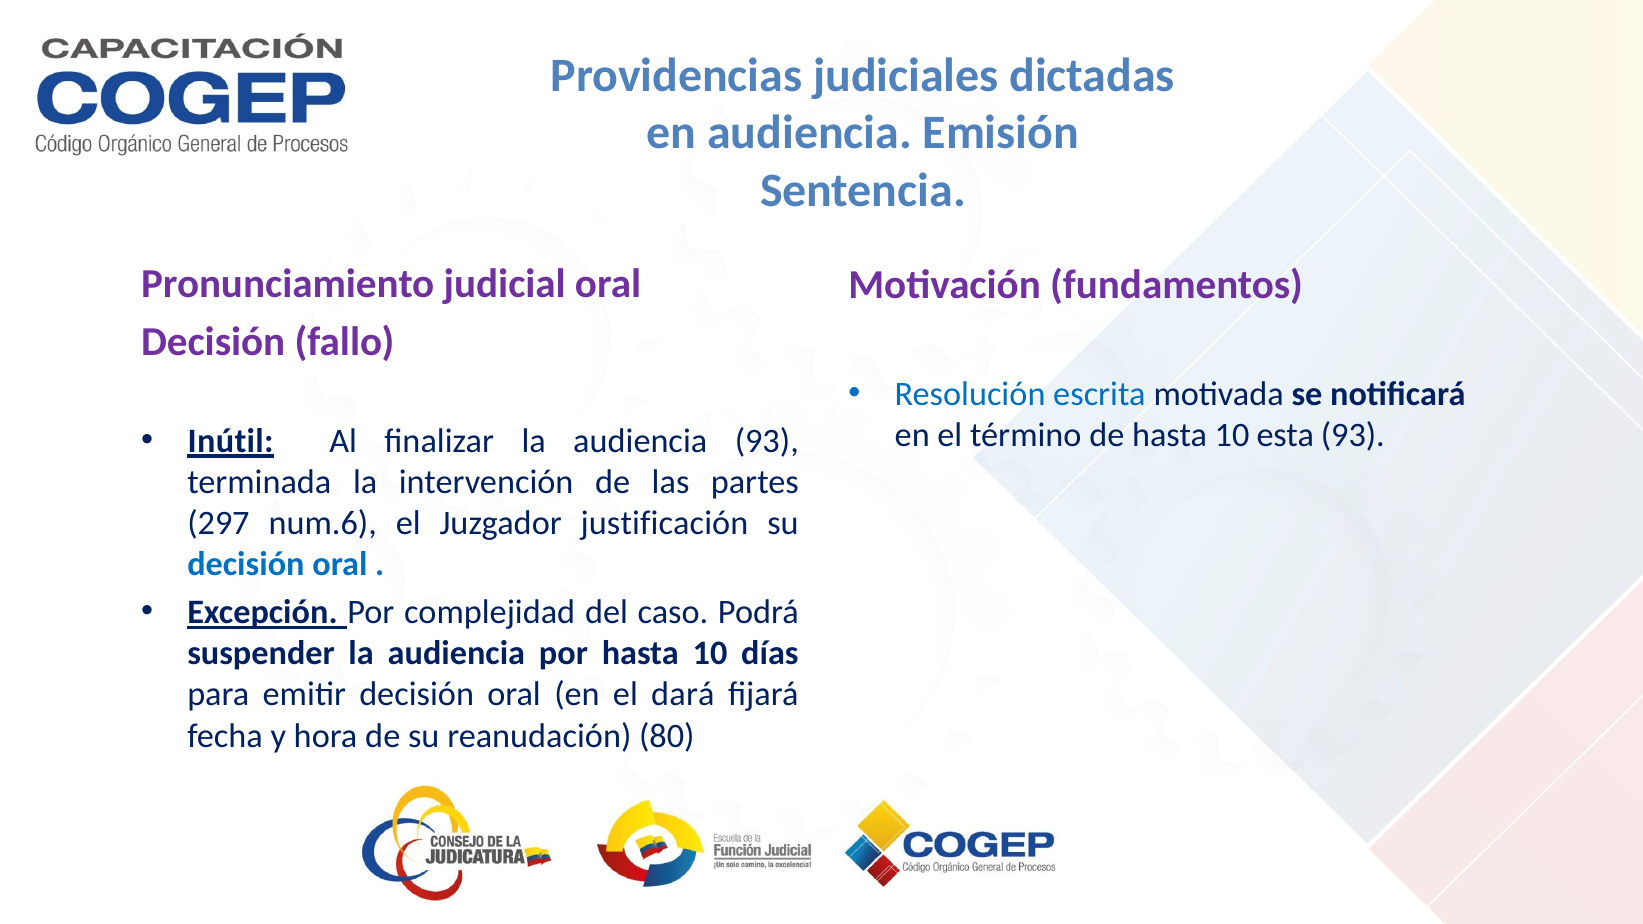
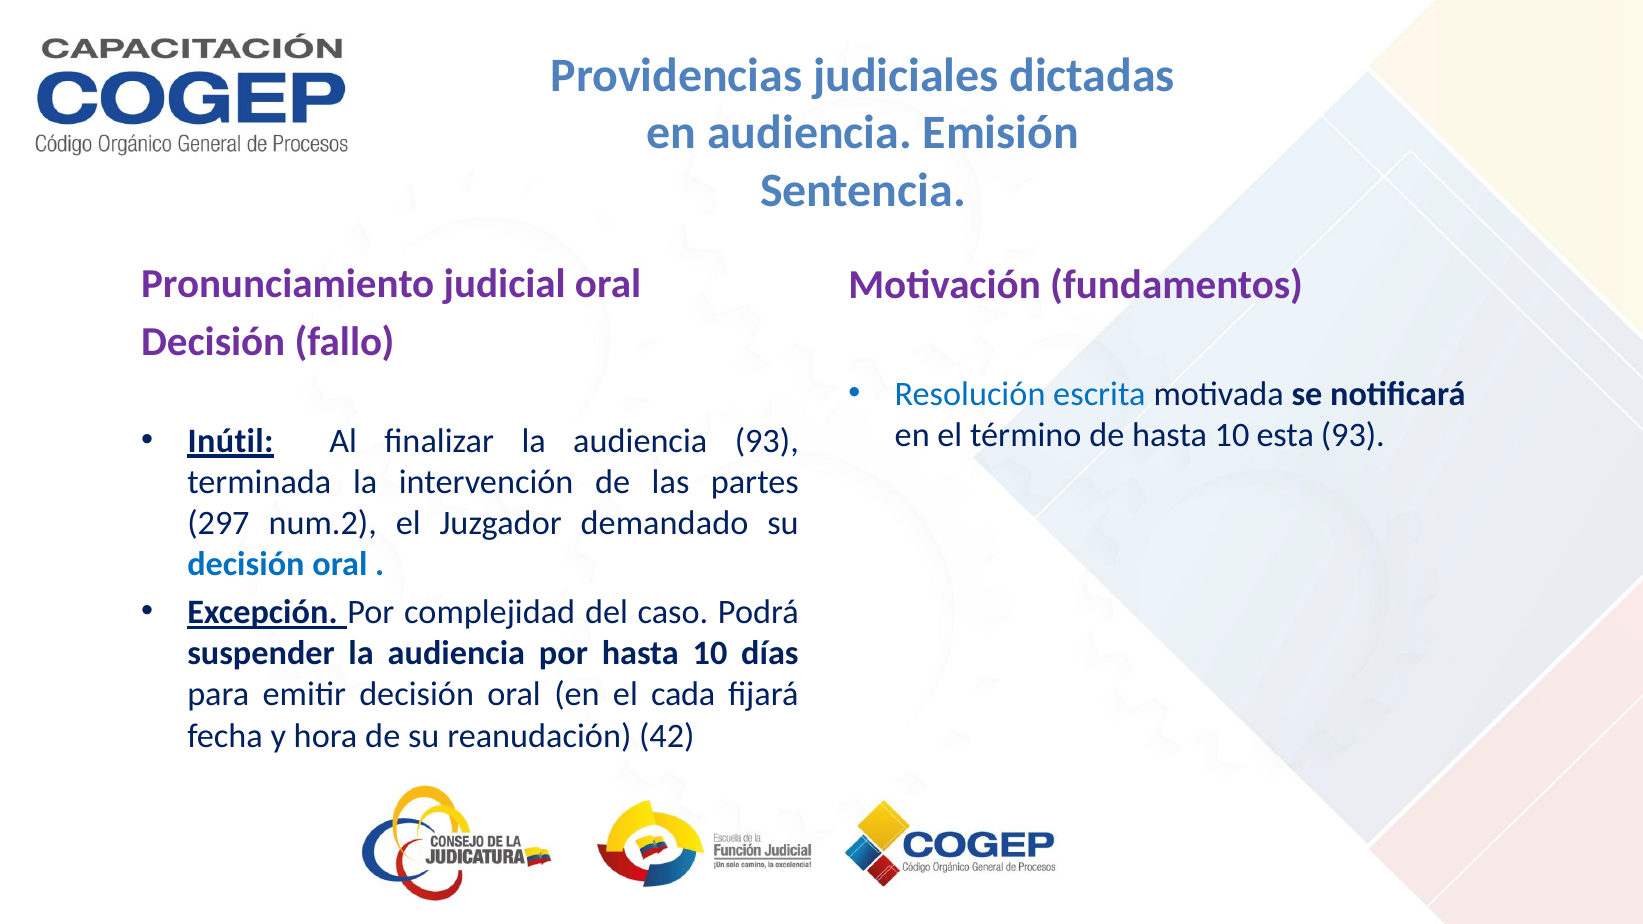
num.6: num.6 -> num.2
justificación: justificación -> demandado
dará: dará -> cada
80: 80 -> 42
